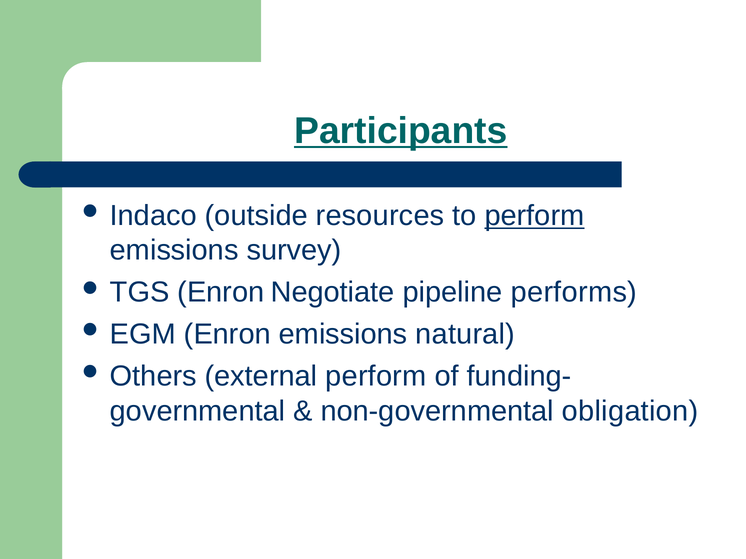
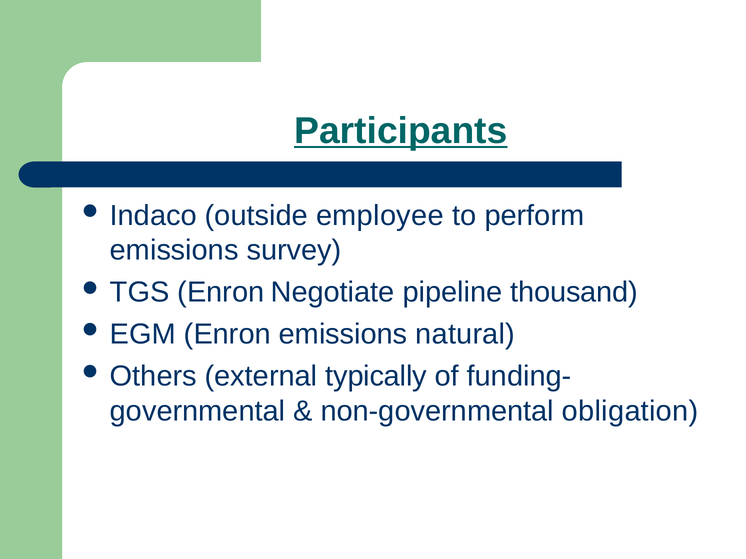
resources: resources -> employee
perform at (534, 216) underline: present -> none
performs: performs -> thousand
external perform: perform -> typically
